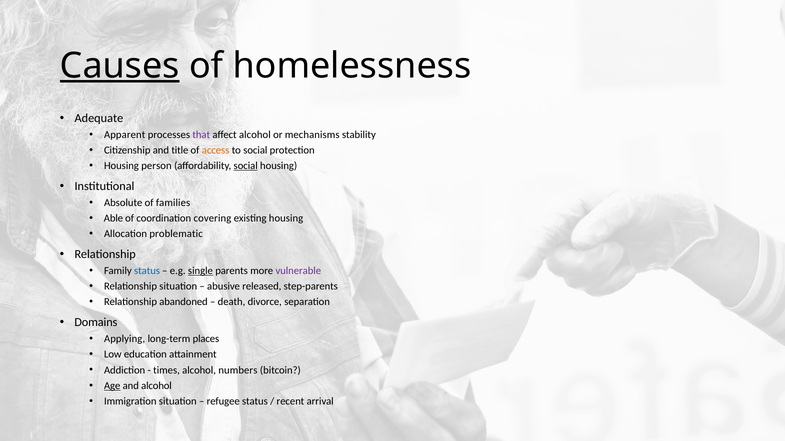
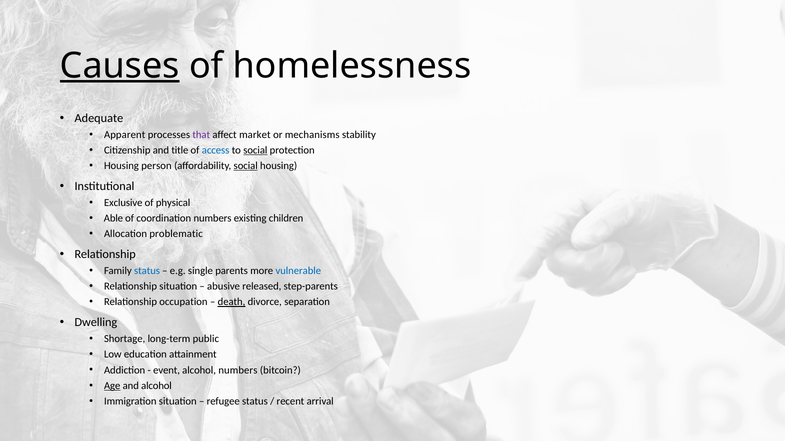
affect alcohol: alcohol -> market
access colour: orange -> blue
social at (255, 150) underline: none -> present
Absolute: Absolute -> Exclusive
families: families -> physical
coordination covering: covering -> numbers
existing housing: housing -> children
single underline: present -> none
vulnerable colour: purple -> blue
abandoned: abandoned -> occupation
death underline: none -> present
Domains: Domains -> Dwelling
Applying: Applying -> Shortage
places: places -> public
times: times -> event
